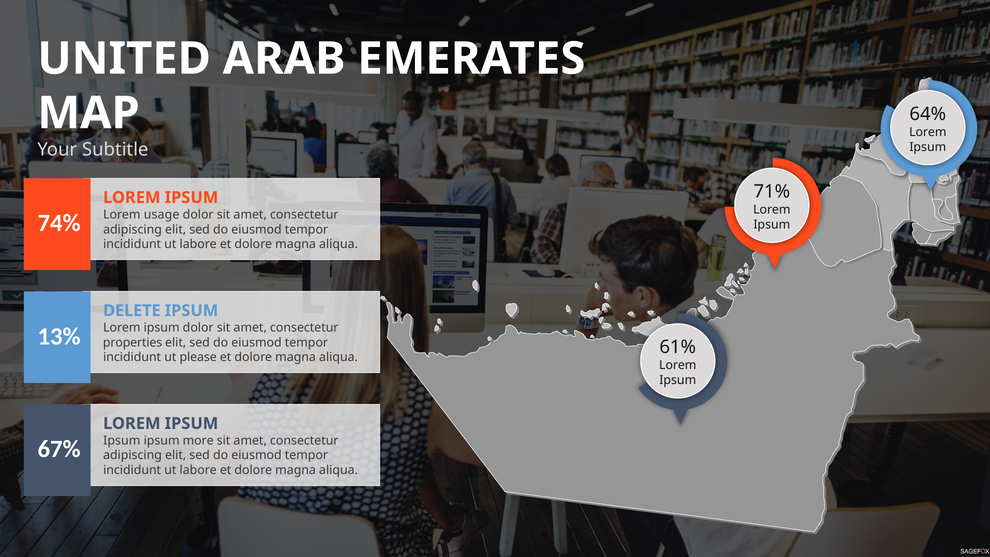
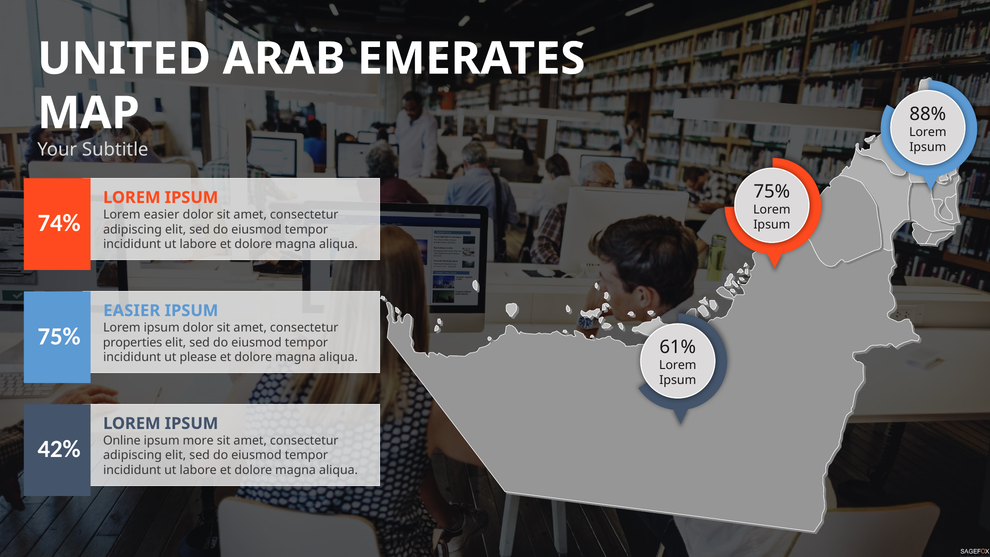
64%: 64% -> 88%
71% at (772, 192): 71% -> 75%
Lorem usage: usage -> easier
DELETE at (132, 311): DELETE -> EASIER
13% at (59, 336): 13% -> 75%
Ipsum at (122, 440): Ipsum -> Online
67%: 67% -> 42%
